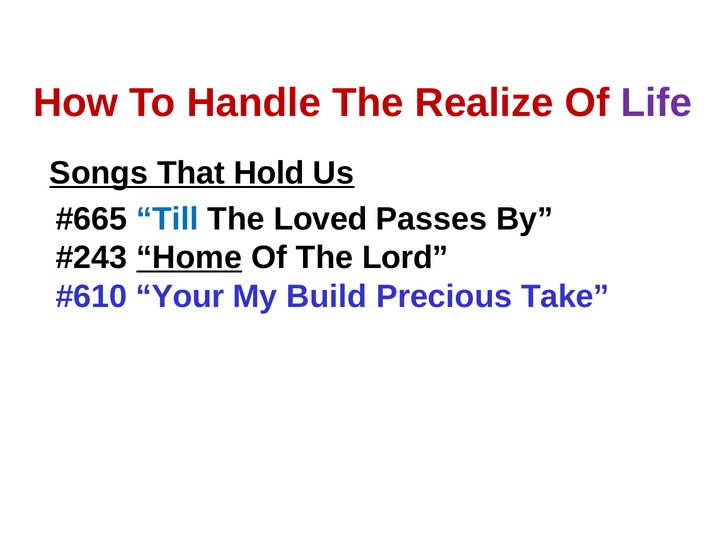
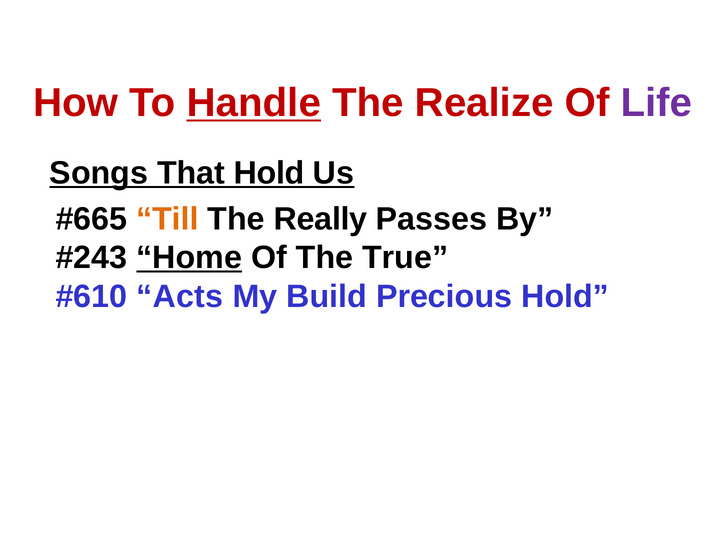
Handle underline: none -> present
Till colour: blue -> orange
Loved: Loved -> Really
Lord: Lord -> True
Your: Your -> Acts
Precious Take: Take -> Hold
